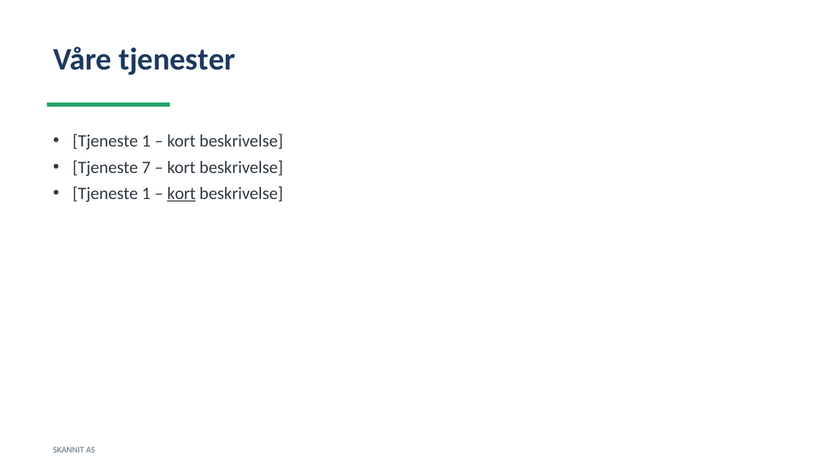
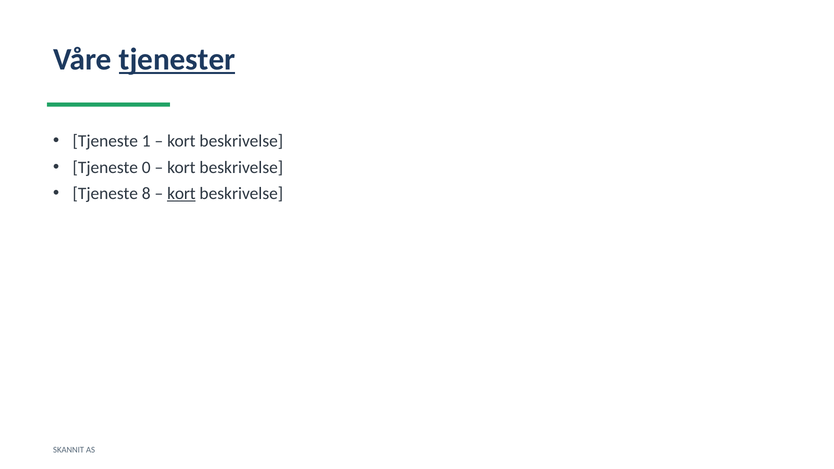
tjenester underline: none -> present
7: 7 -> 0
1 at (146, 193): 1 -> 8
